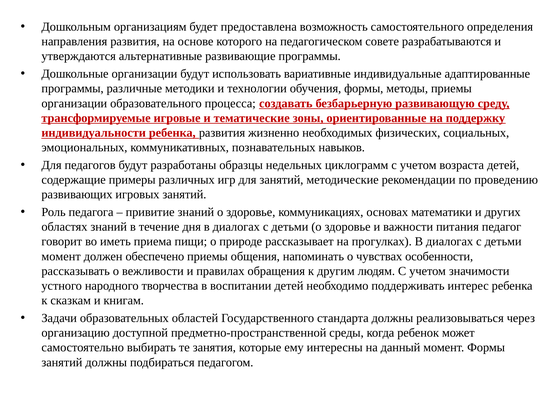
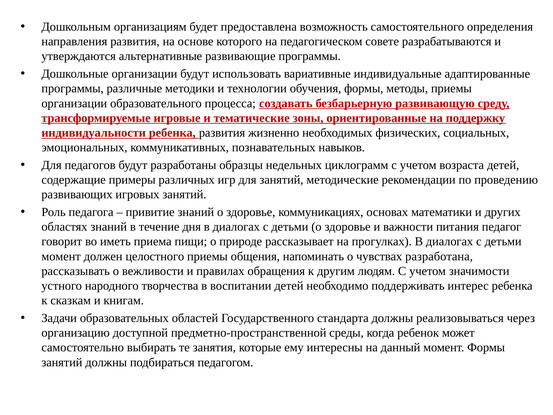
обеспечено: обеспечено -> целостного
особенности: особенности -> разработана
